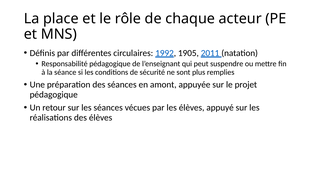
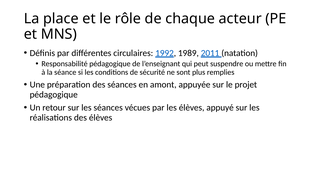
1905: 1905 -> 1989
